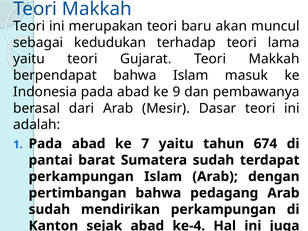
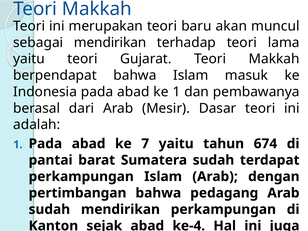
sebagai kedudukan: kedudukan -> mendirikan
ke 9: 9 -> 1
